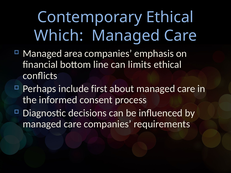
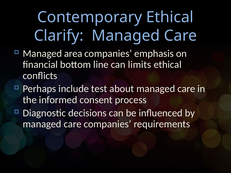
Which: Which -> Clarify
first: first -> test
